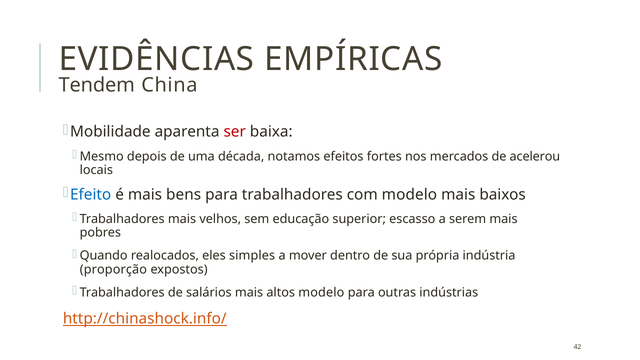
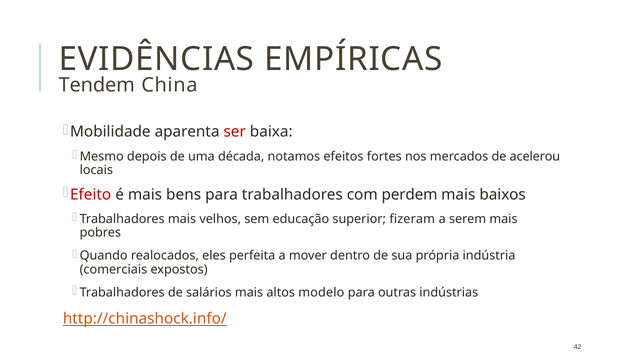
Efeito colour: blue -> red
com modelo: modelo -> perdem
escasso: escasso -> fizeram
simples: simples -> perfeita
proporção: proporção -> comerciais
